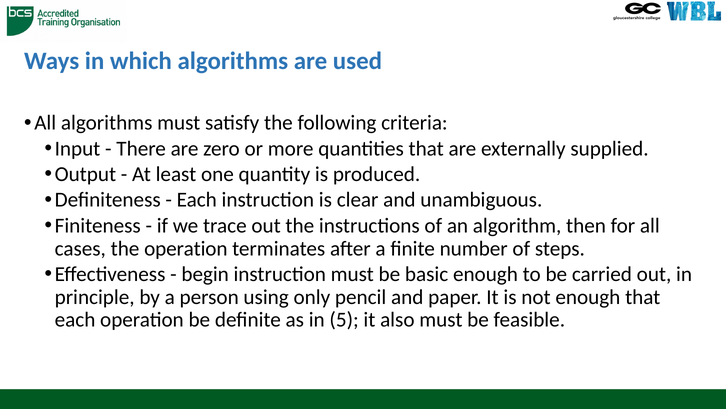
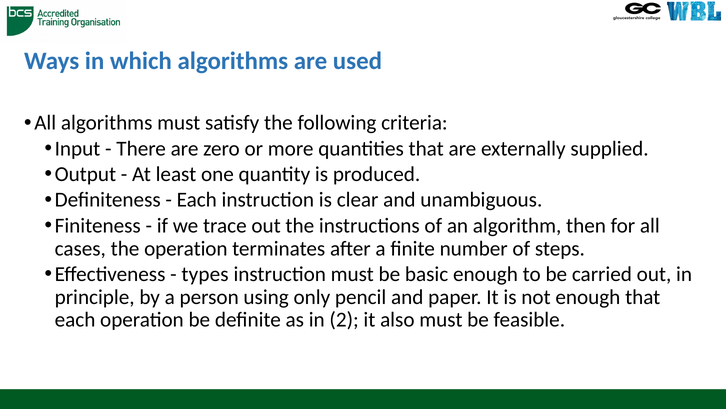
begin: begin -> types
5: 5 -> 2
